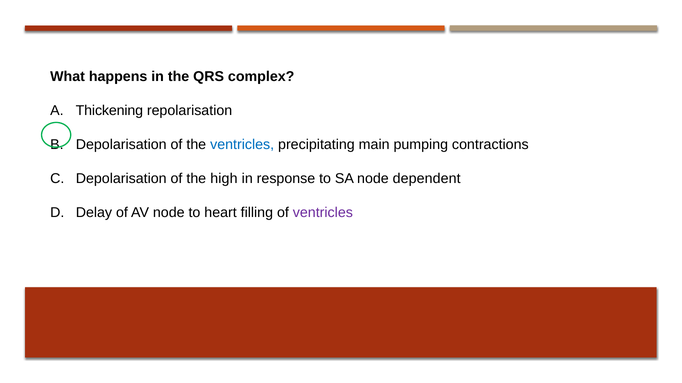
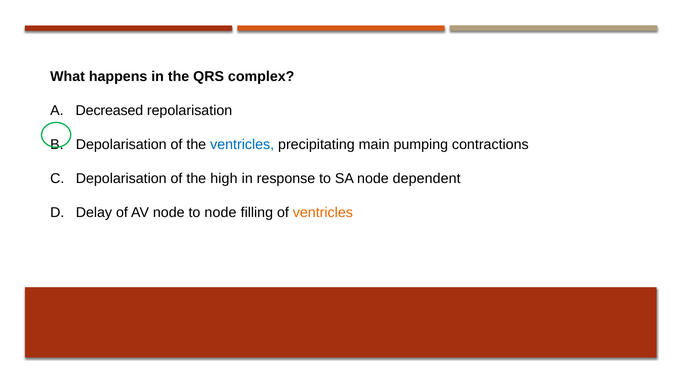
Thickening: Thickening -> Decreased
to heart: heart -> node
ventricles at (323, 213) colour: purple -> orange
